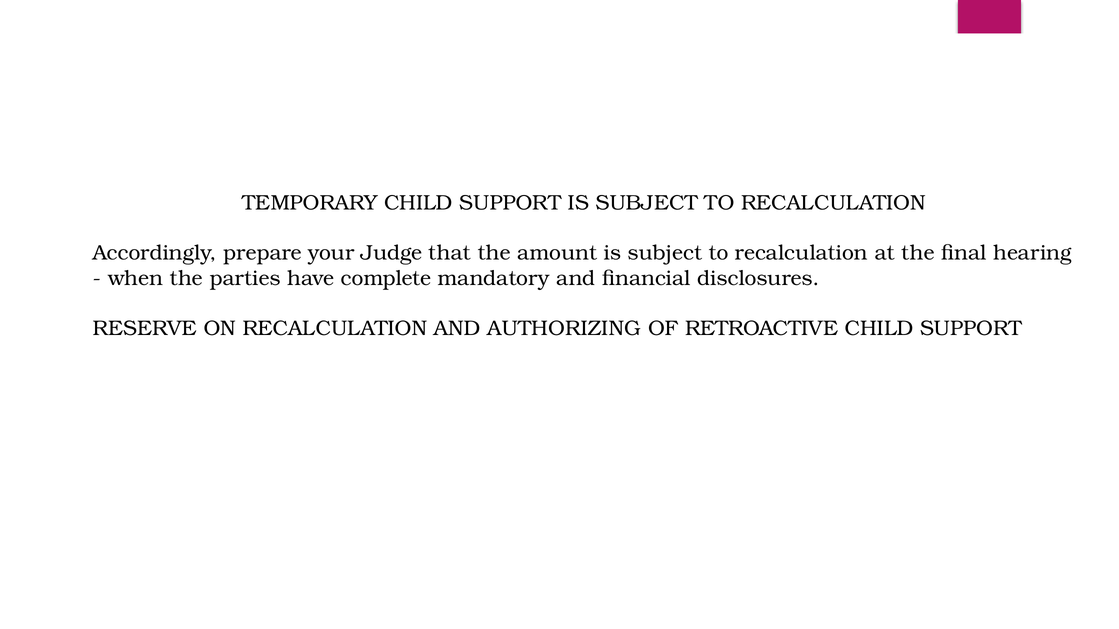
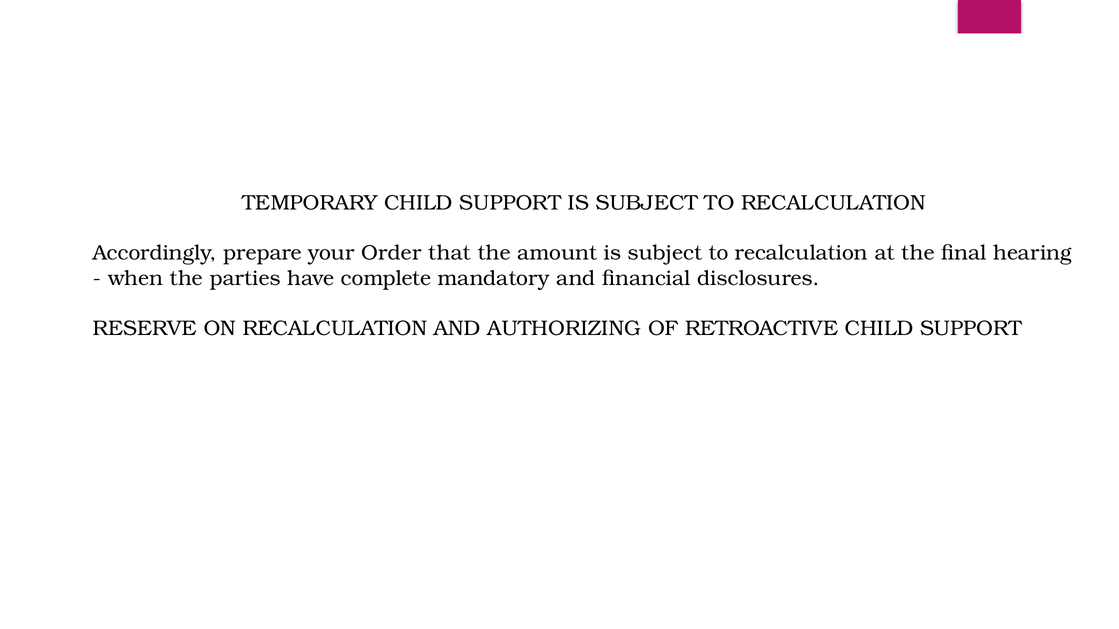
Judge: Judge -> Order
